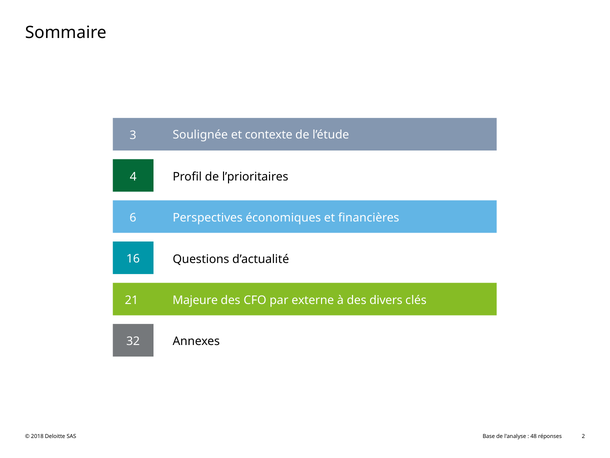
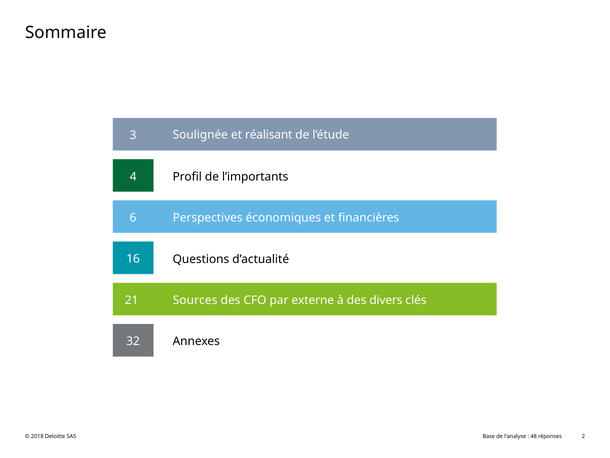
contexte: contexte -> réalisant
l’prioritaires: l’prioritaires -> l’importants
Majeure: Majeure -> Sources
